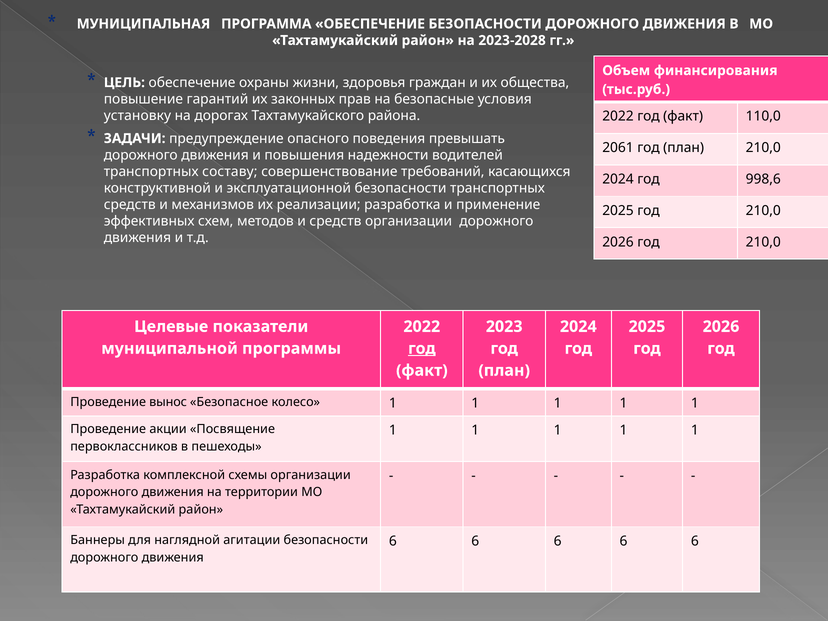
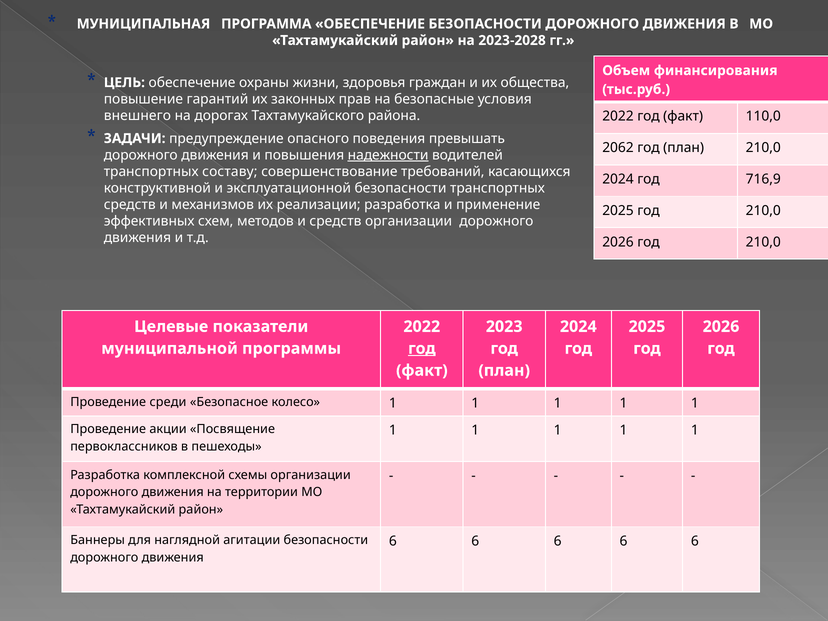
установку: установку -> внешнего
2061: 2061 -> 2062
надежности underline: none -> present
998,6: 998,6 -> 716,9
вынос: вынос -> среди
